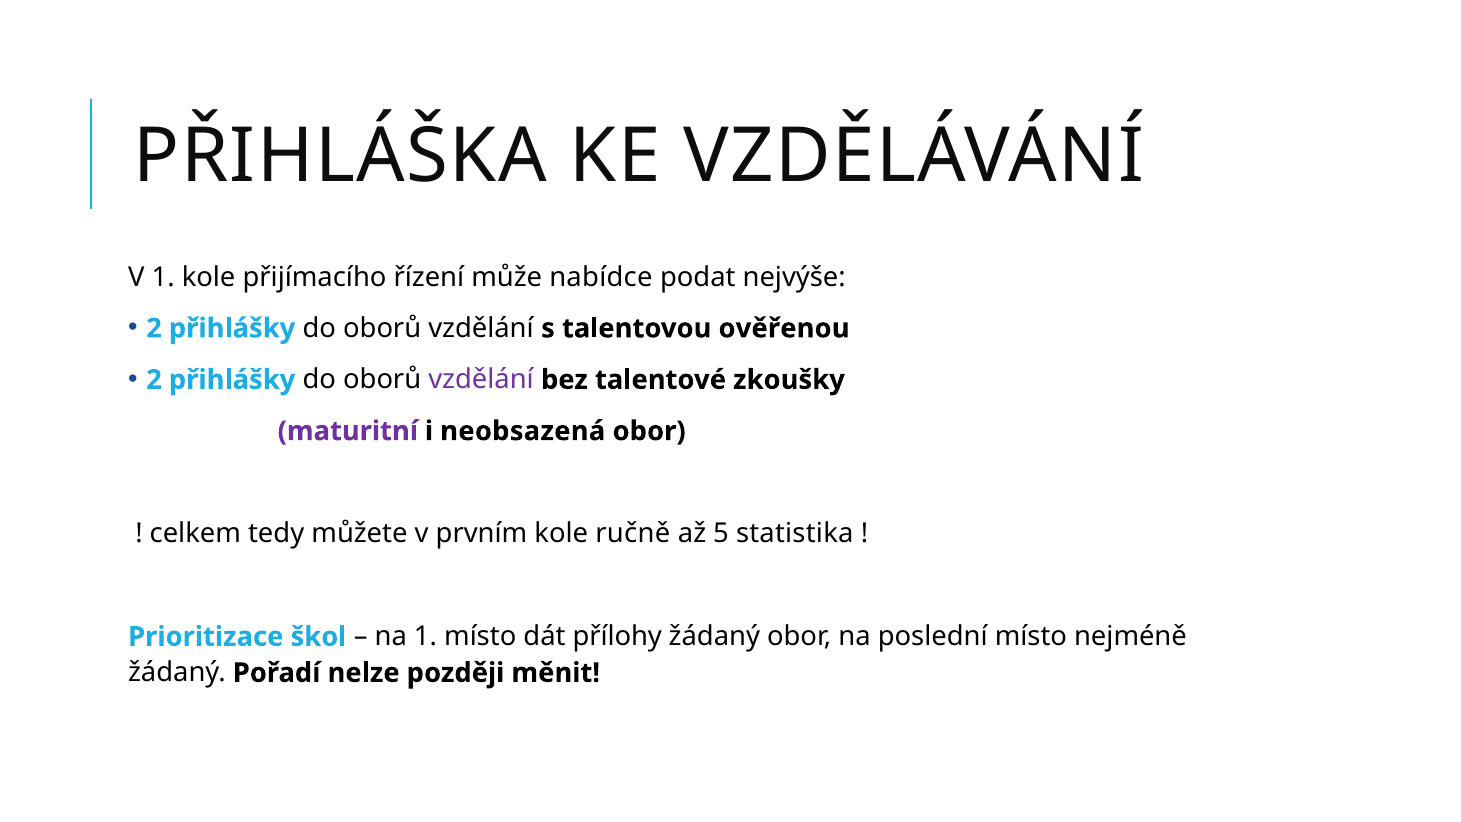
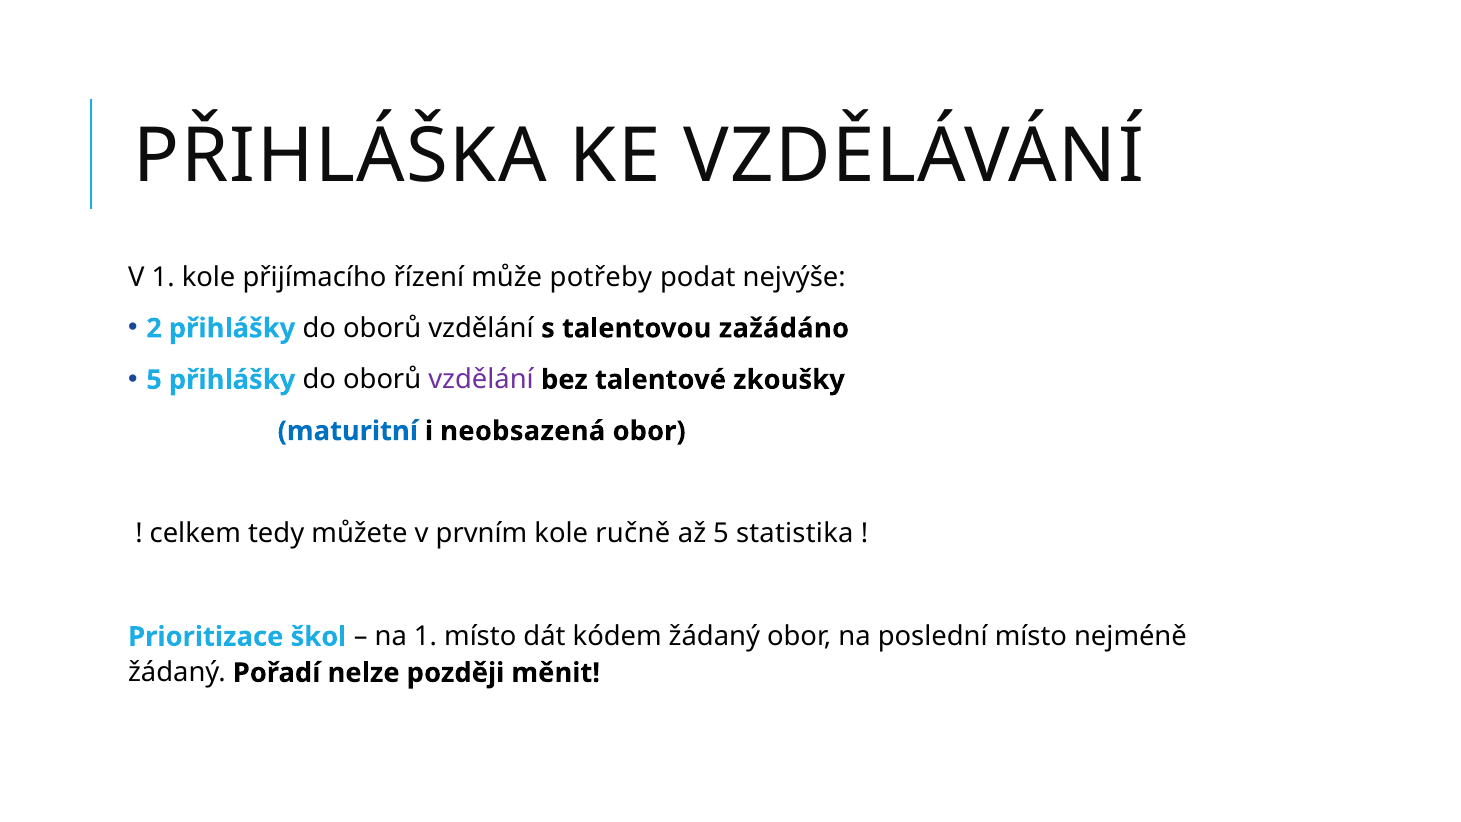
nabídce: nabídce -> potřeby
ověřenou: ověřenou -> zažádáno
2 at (154, 380): 2 -> 5
maturitní colour: purple -> blue
přílohy: přílohy -> kódem
